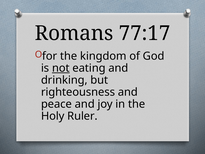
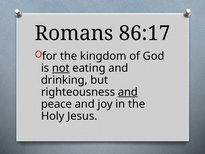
77:17: 77:17 -> 86:17
and at (128, 92) underline: none -> present
Ruler: Ruler -> Jesus
